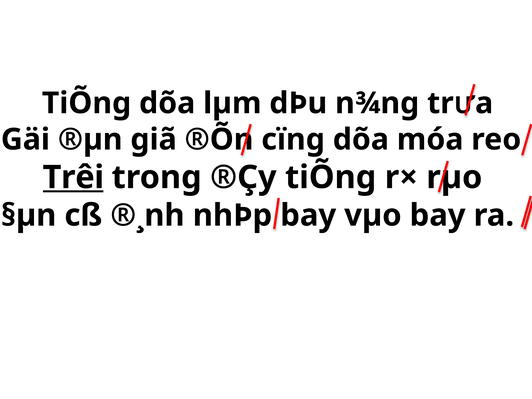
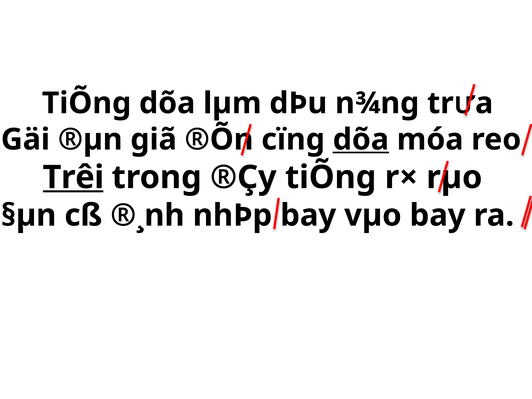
dõa at (361, 140) underline: none -> present
